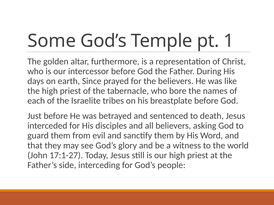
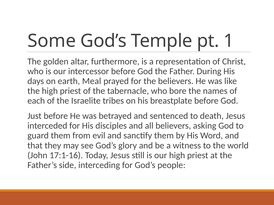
Since: Since -> Meal
17:1-27: 17:1-27 -> 17:1-16
